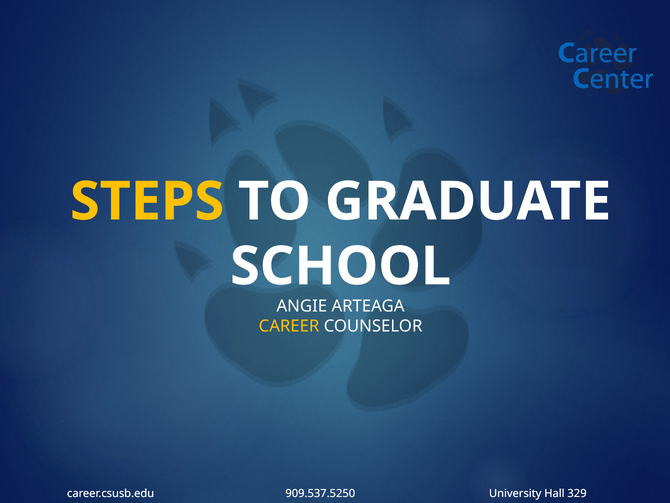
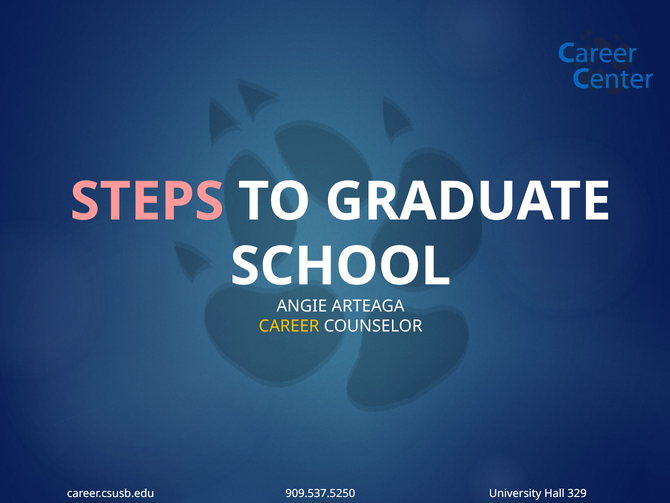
STEPS colour: yellow -> pink
